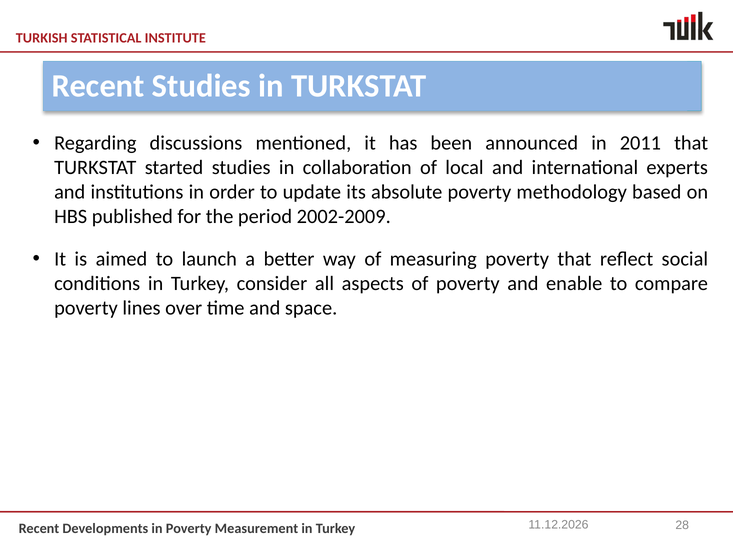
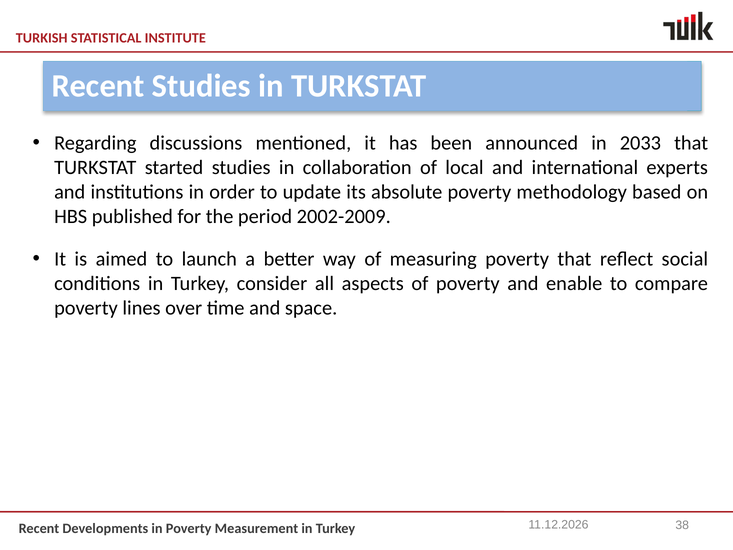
2011: 2011 -> 2033
28: 28 -> 38
